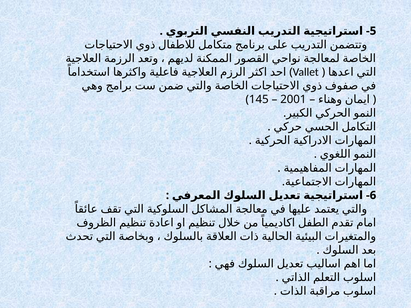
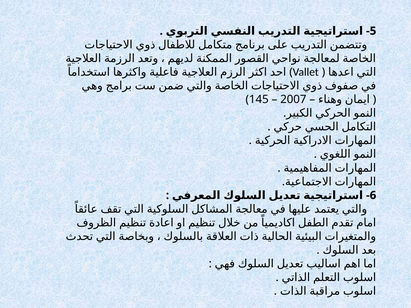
2001: 2001 -> 2007
